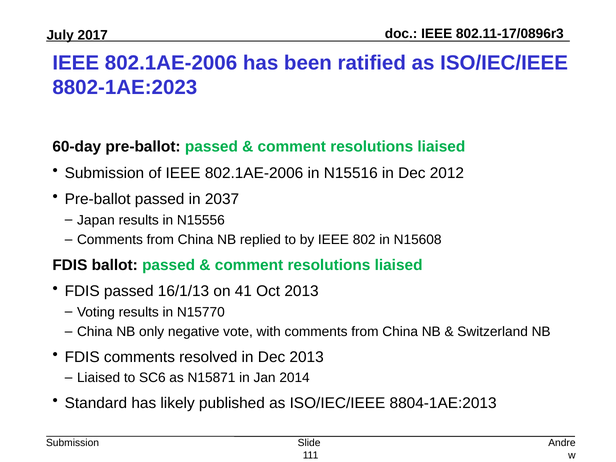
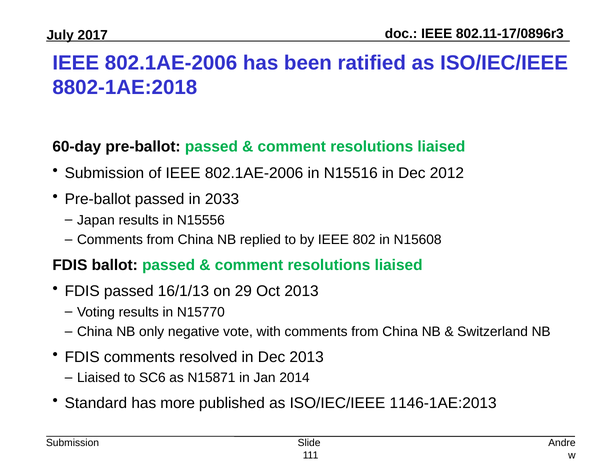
8802-1AE:2023: 8802-1AE:2023 -> 8802-1AE:2018
2037: 2037 -> 2033
41: 41 -> 29
likely: likely -> more
8804-1AE:2013: 8804-1AE:2013 -> 1146-1AE:2013
